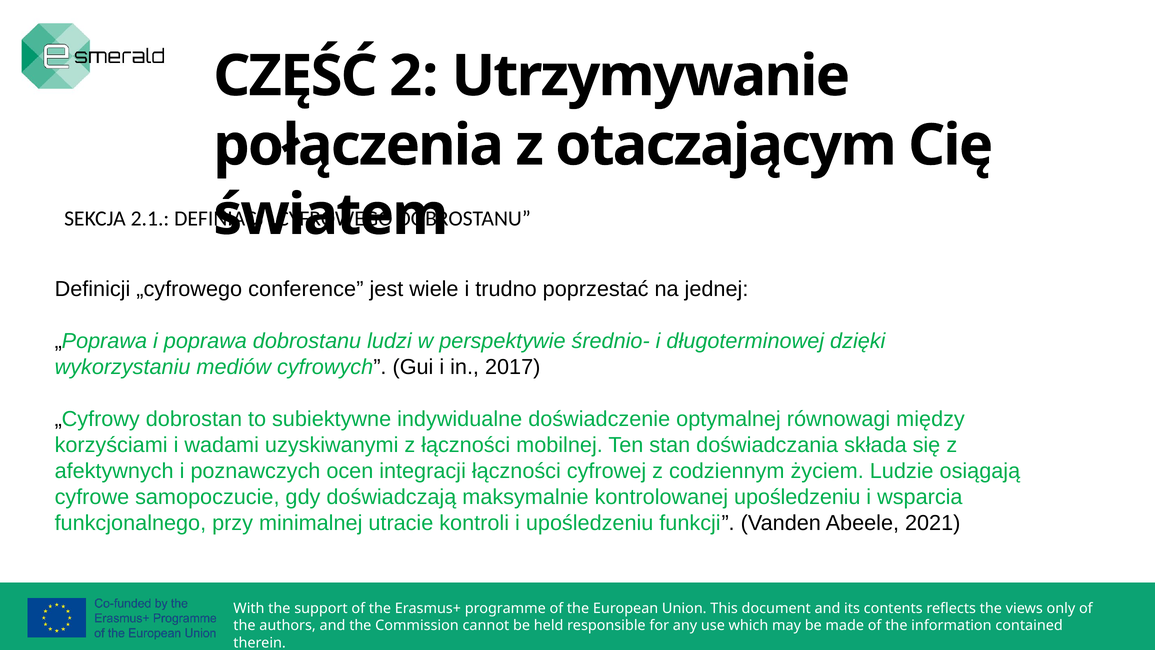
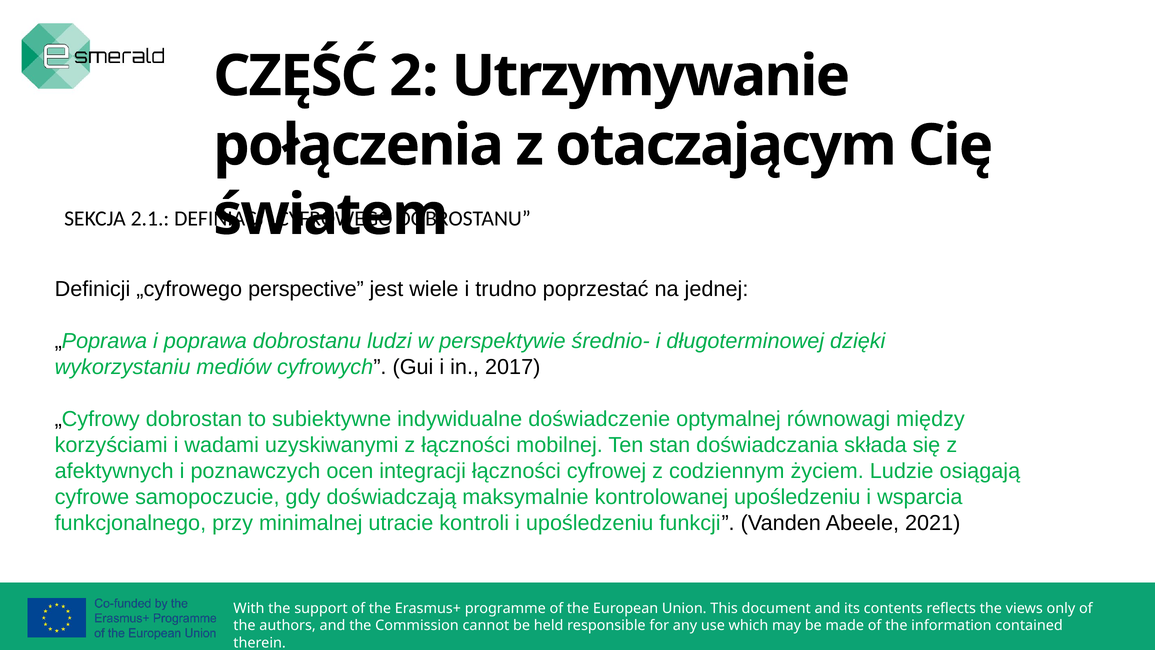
conference: conference -> perspective
